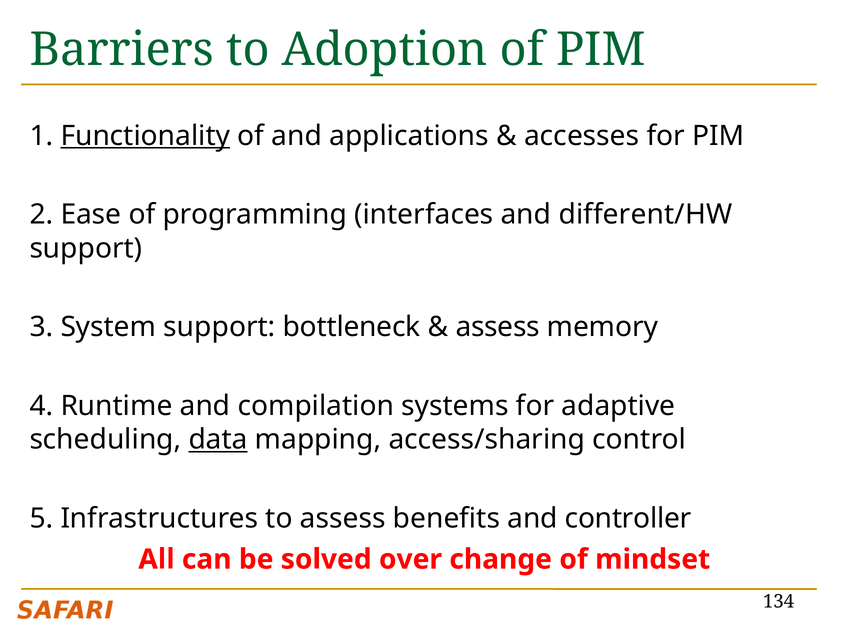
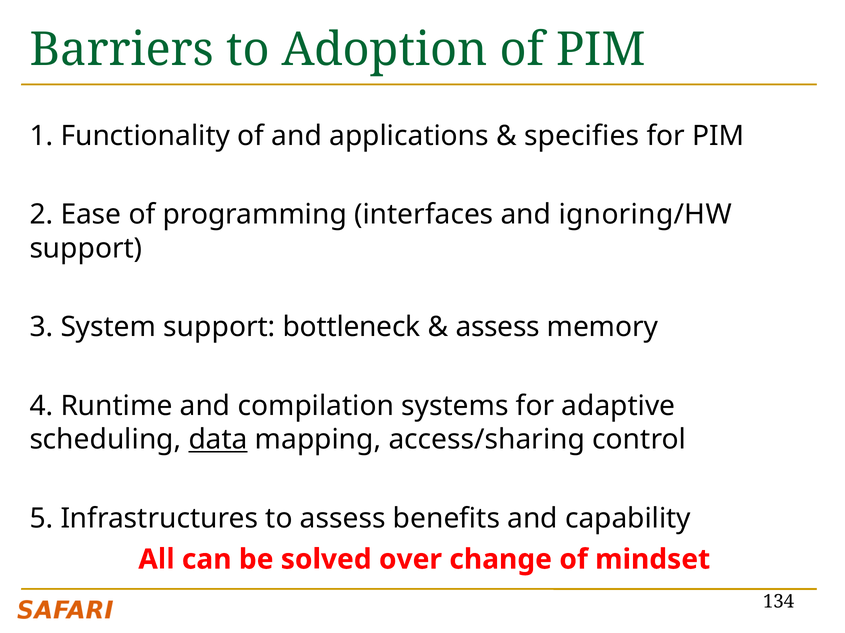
Functionality underline: present -> none
accesses: accesses -> specifies
different/HW: different/HW -> ignoring/HW
controller: controller -> capability
